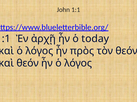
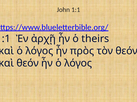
today: today -> theirs
